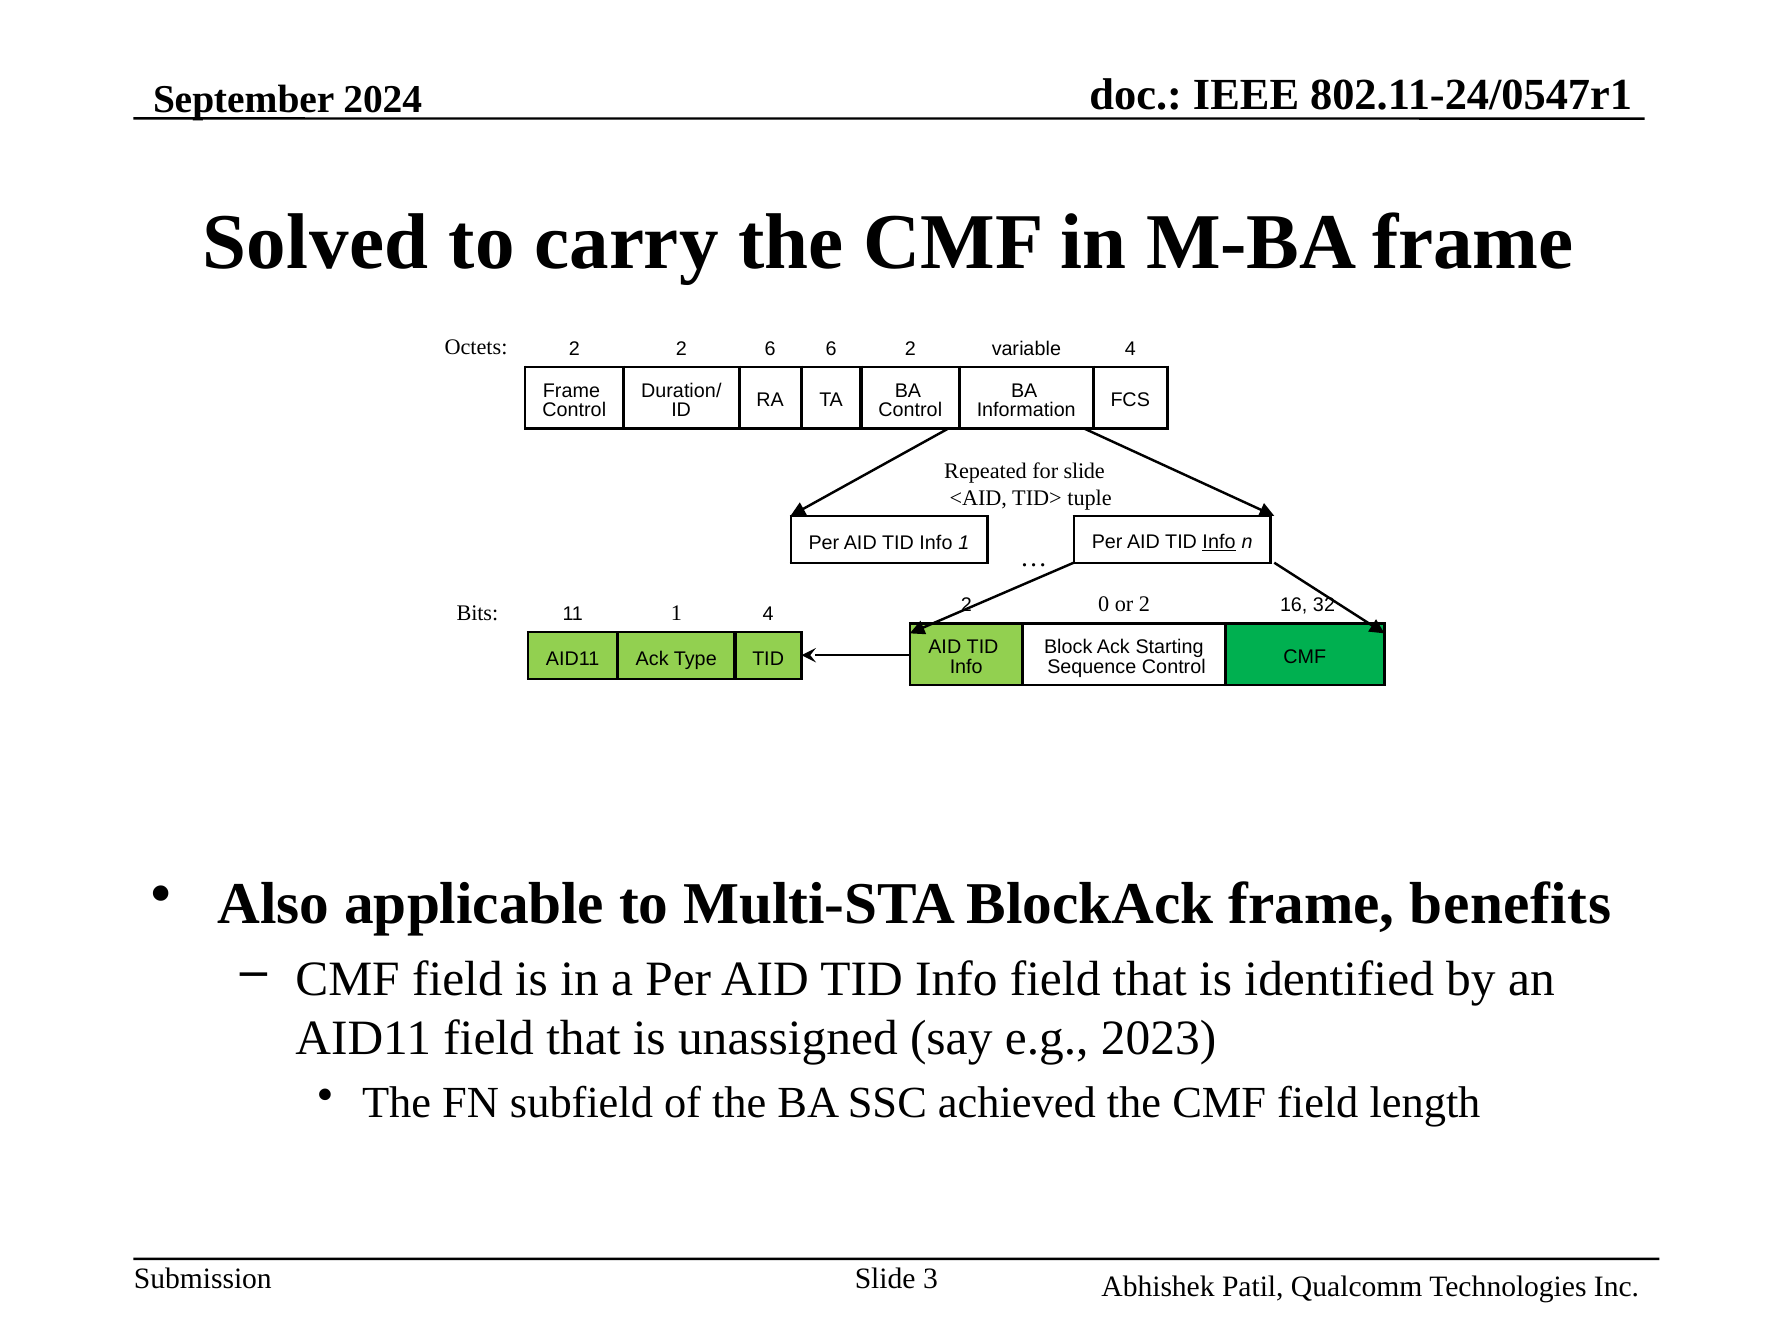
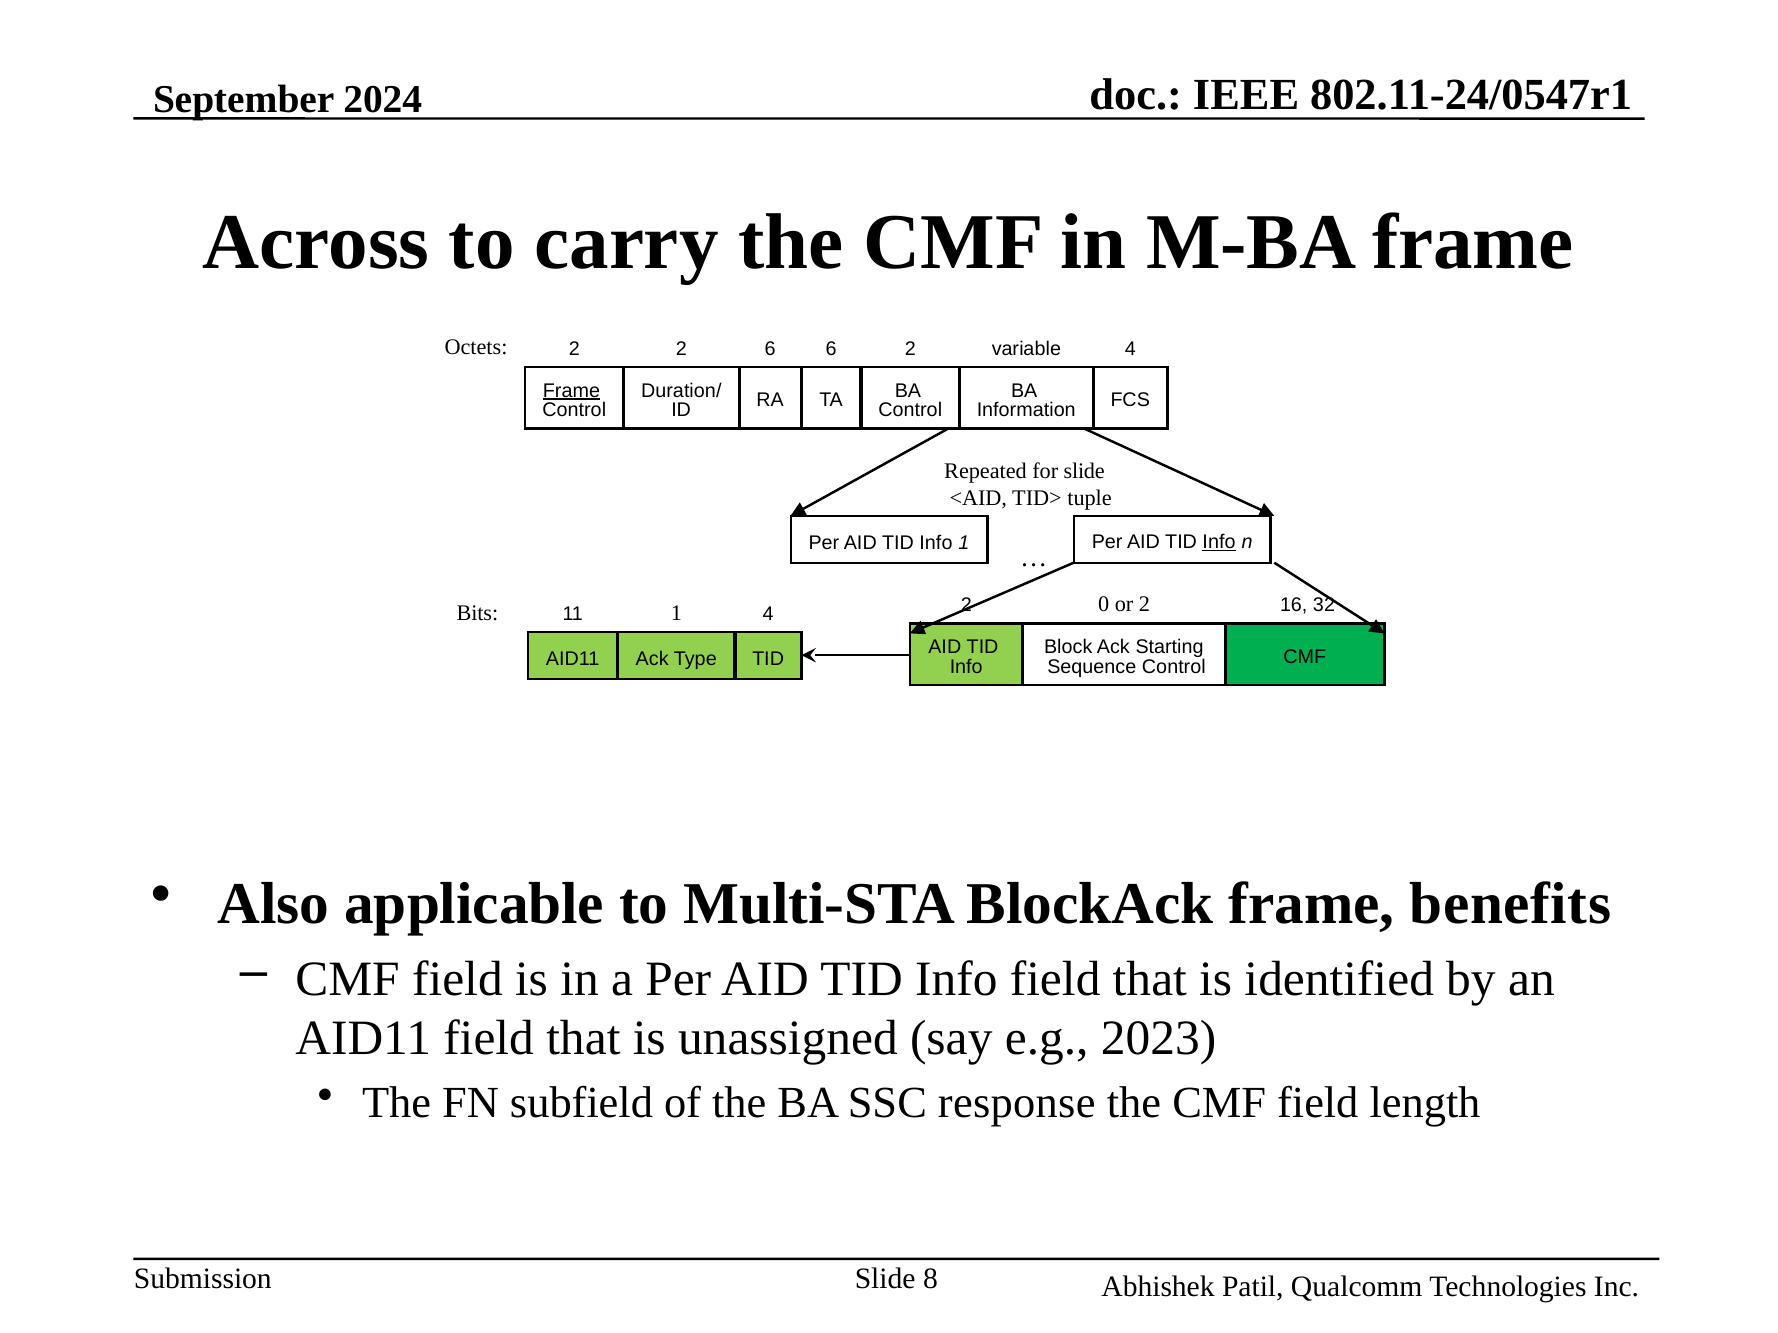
Solved: Solved -> Across
Frame at (571, 391) underline: none -> present
achieved: achieved -> response
3: 3 -> 8
